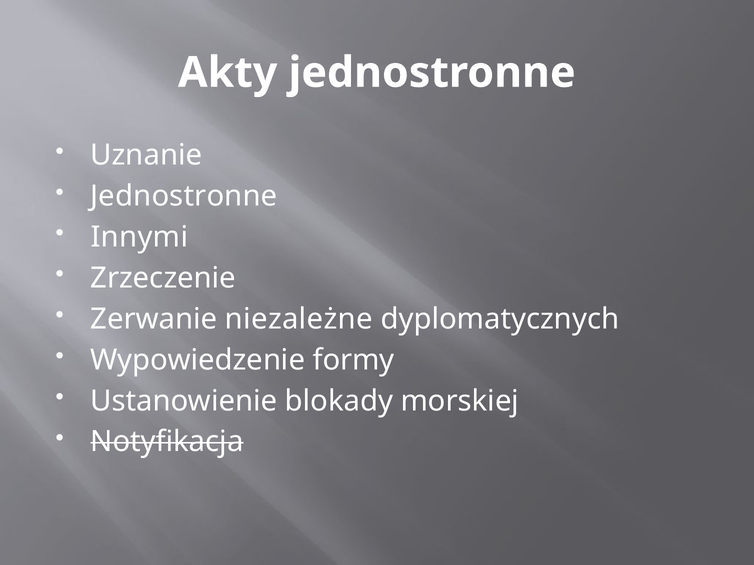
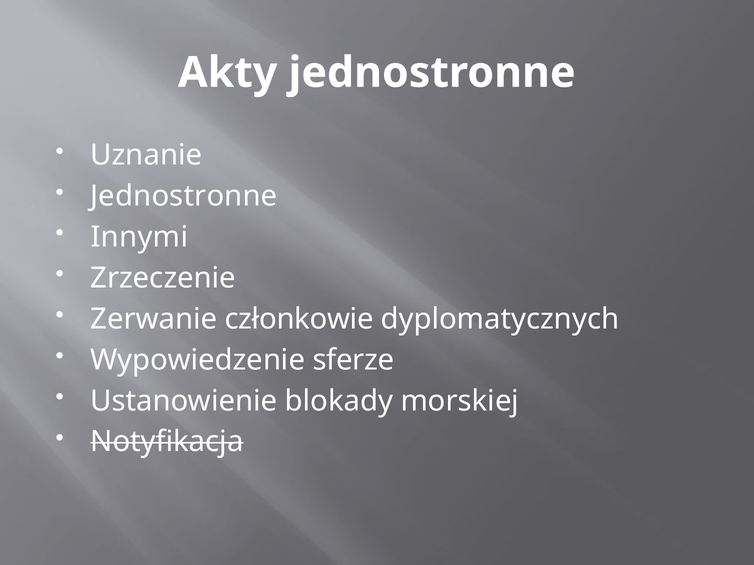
niezależne: niezależne -> członkowie
formy: formy -> sferze
